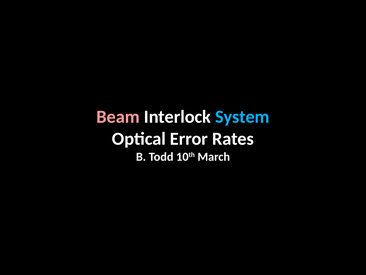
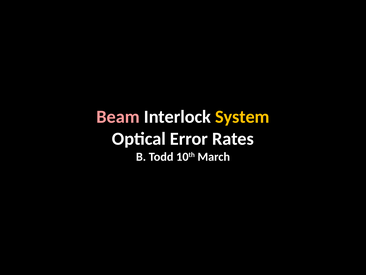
System colour: light blue -> yellow
